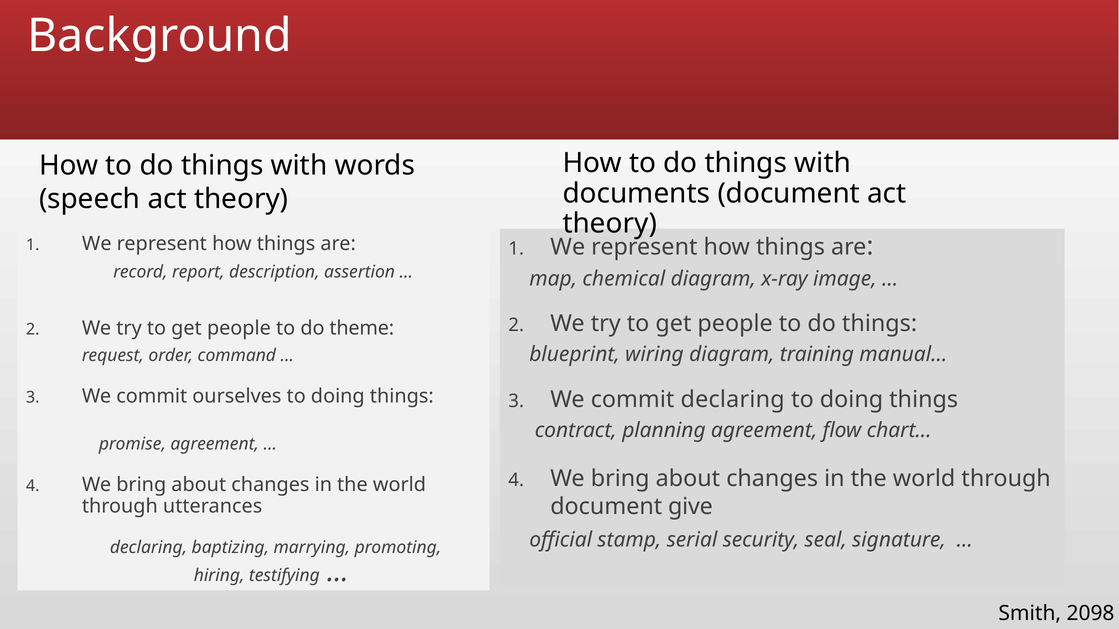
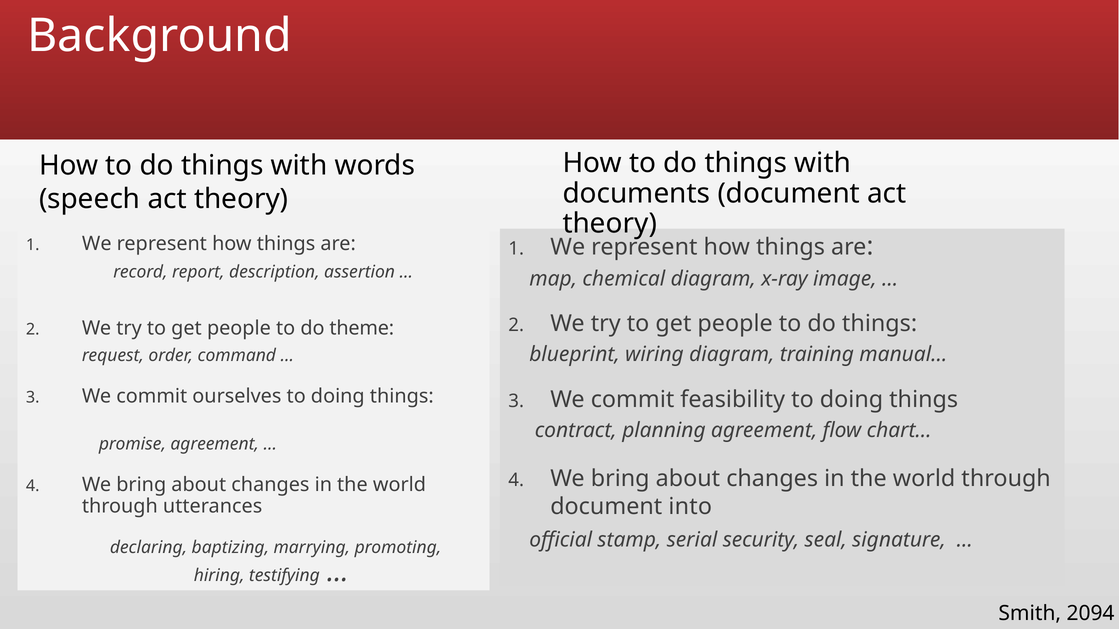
commit declaring: declaring -> feasibility
give: give -> into
2098: 2098 -> 2094
